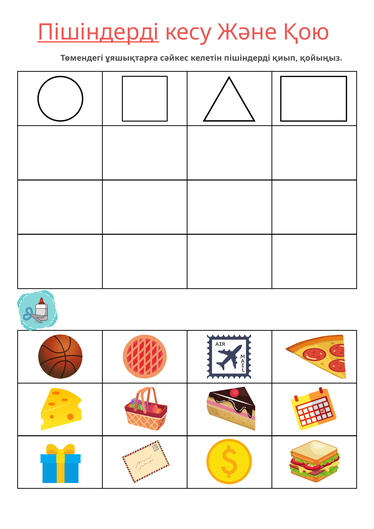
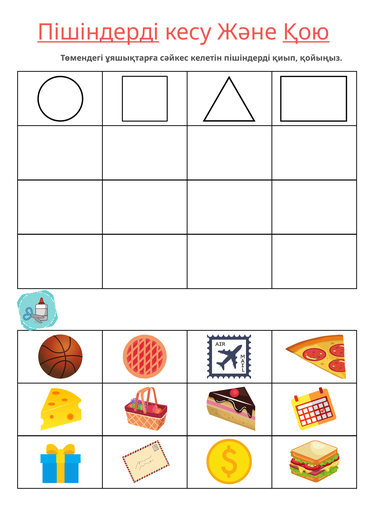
Қою underline: none -> present
